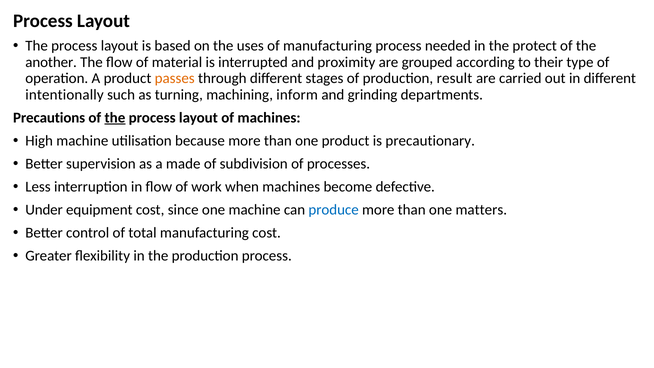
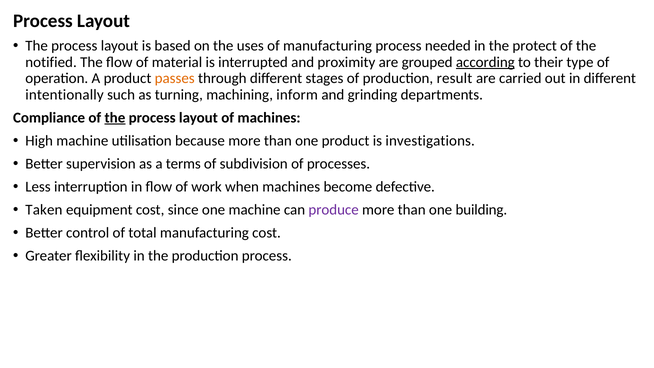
another: another -> notified
according underline: none -> present
Precautions: Precautions -> Compliance
precautionary: precautionary -> investigations
made: made -> terms
Under: Under -> Taken
produce colour: blue -> purple
matters: matters -> building
